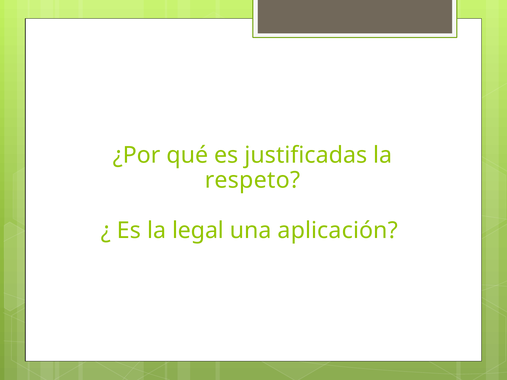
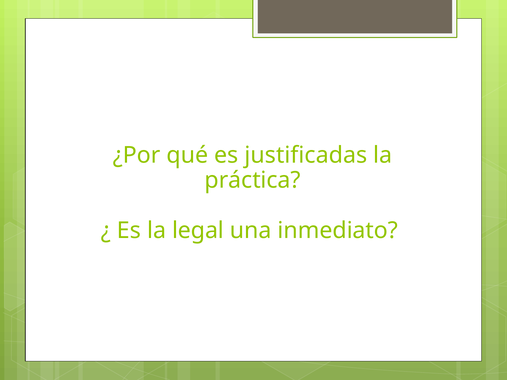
respeto: respeto -> práctica
aplicación: aplicación -> inmediato
